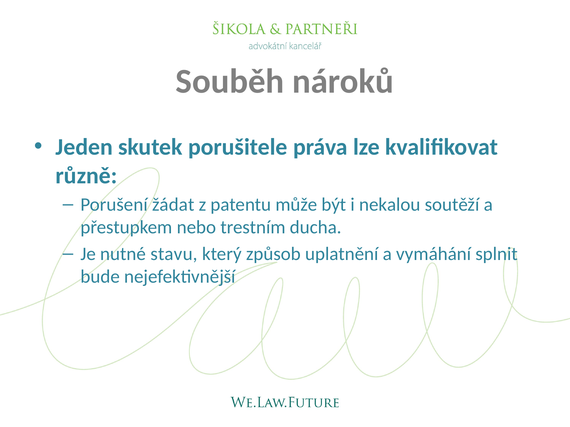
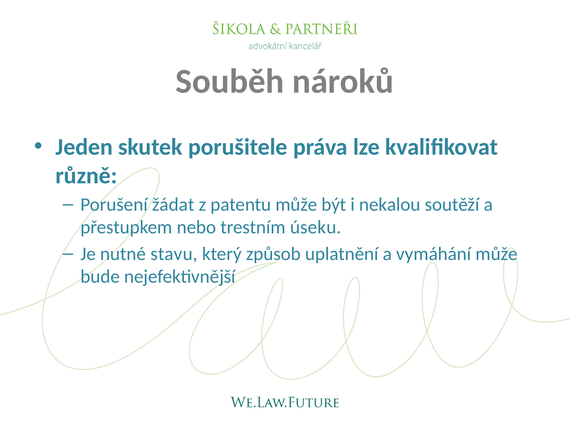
ducha: ducha -> úseku
vymáhání splnit: splnit -> může
